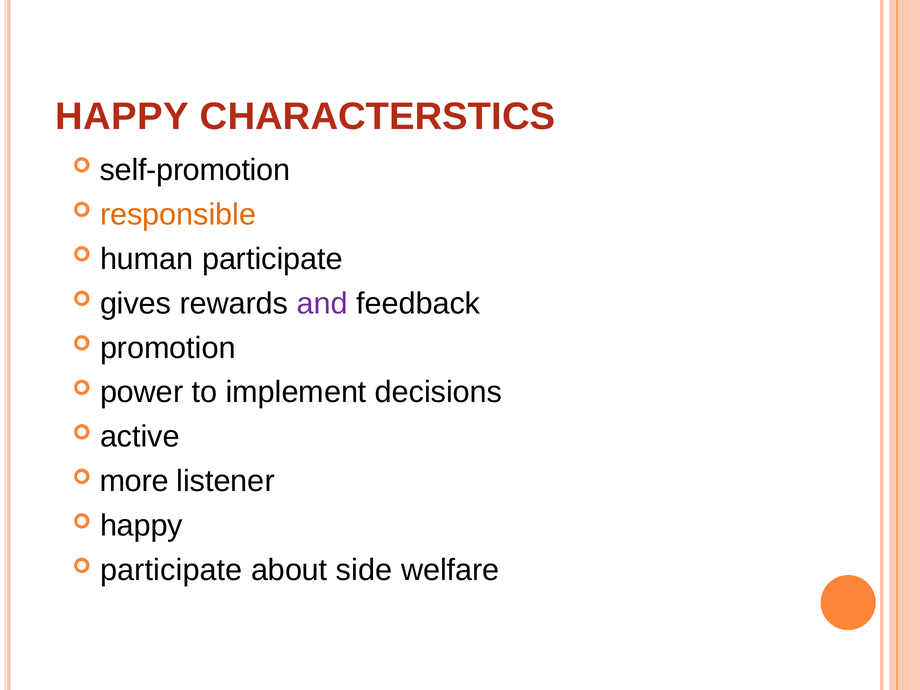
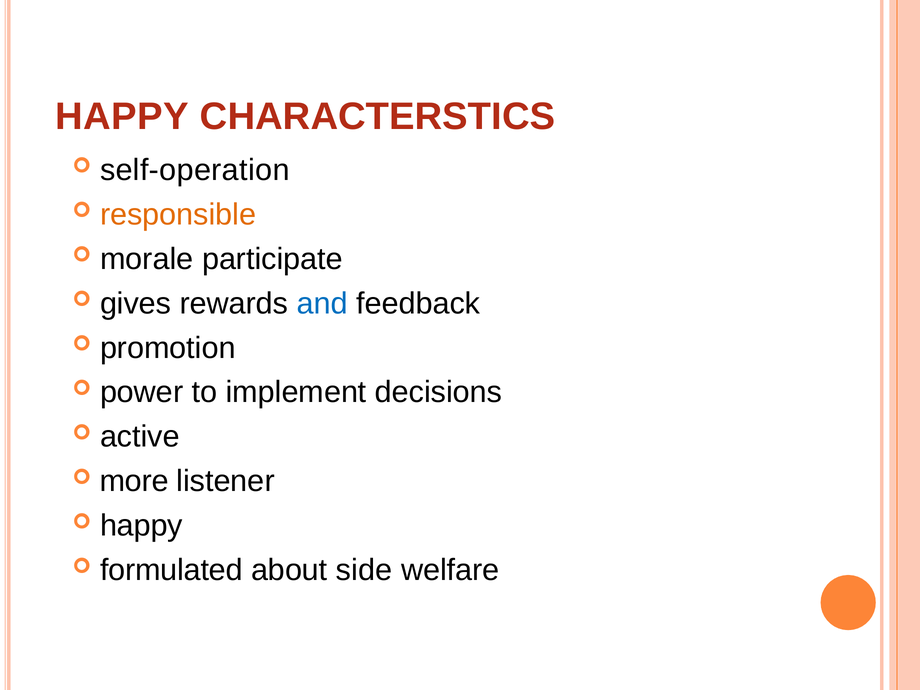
self-promotion: self-promotion -> self-operation
human: human -> morale
and colour: purple -> blue
participate at (171, 570): participate -> formulated
